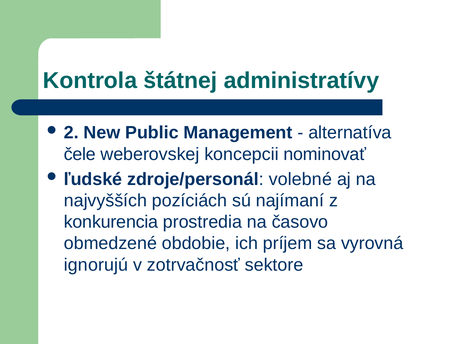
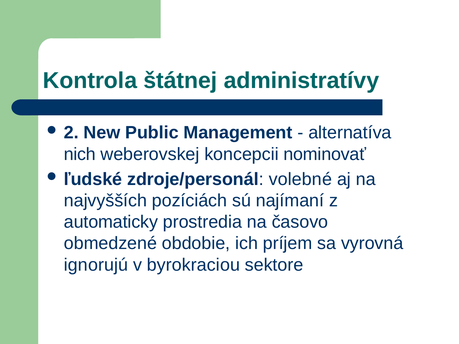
čele: čele -> nich
konkurencia: konkurencia -> automaticky
zotrvačnosť: zotrvačnosť -> byrokraciou
